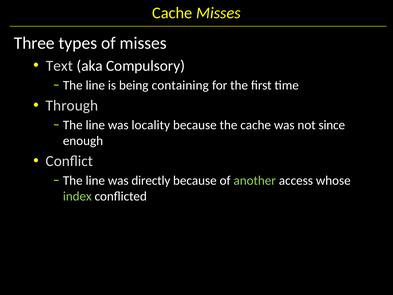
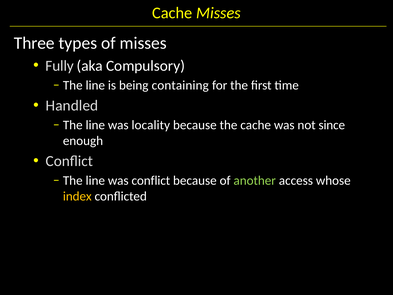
Text: Text -> Fully
Through: Through -> Handled
was directly: directly -> conflict
index colour: light green -> yellow
